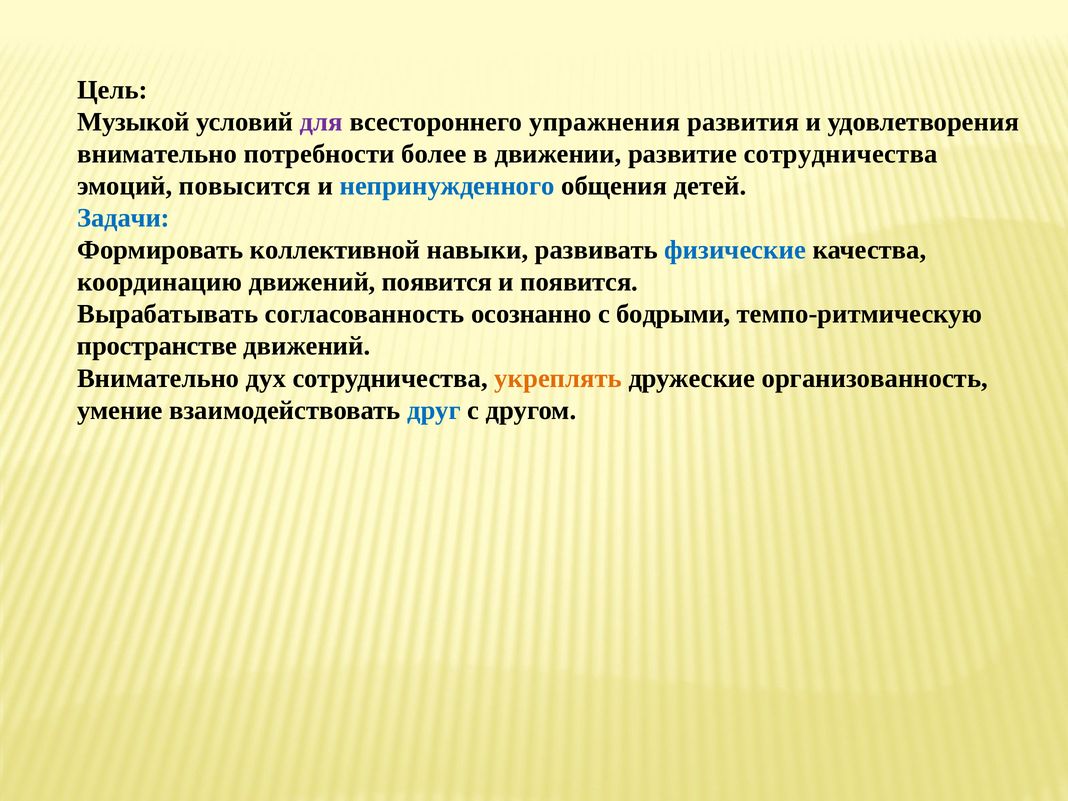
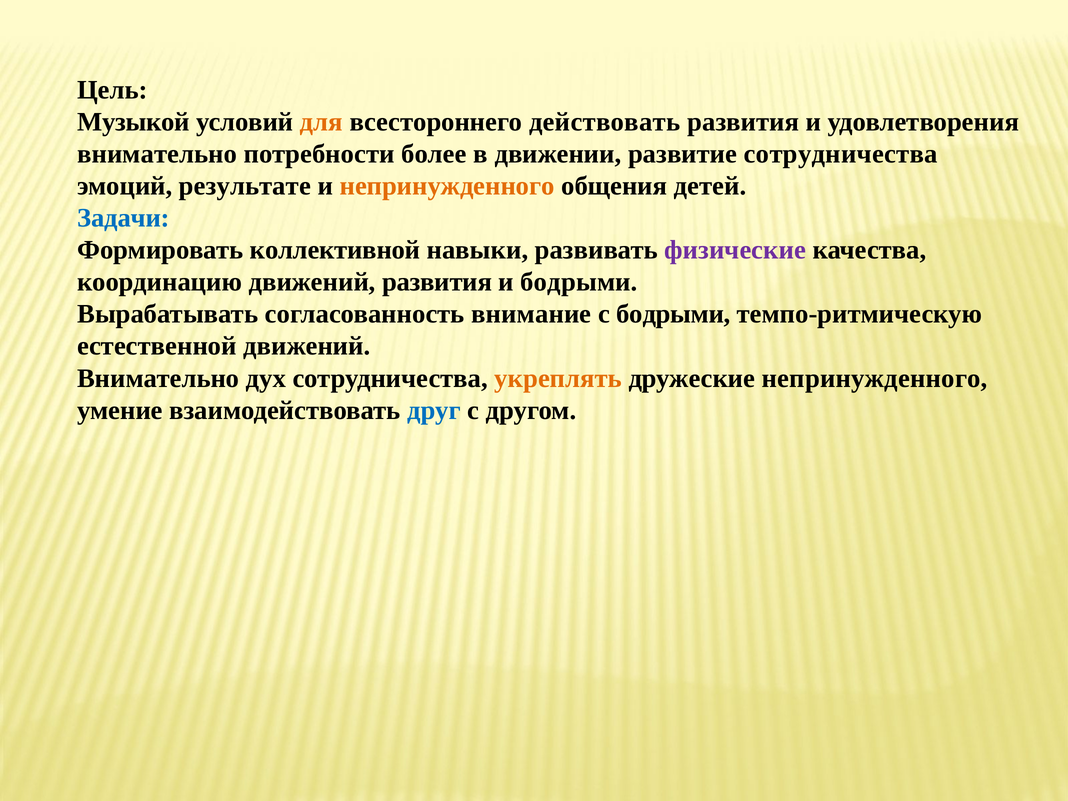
для colour: purple -> orange
упражнения: упражнения -> действовать
повысится: повысится -> результате
непринужденного at (447, 186) colour: blue -> orange
физические colour: blue -> purple
движений появится: появится -> развития
и появится: появится -> бодрыми
осознанно: осознанно -> внимание
пространстве: пространстве -> естественной
дружеские организованность: организованность -> непринужденного
